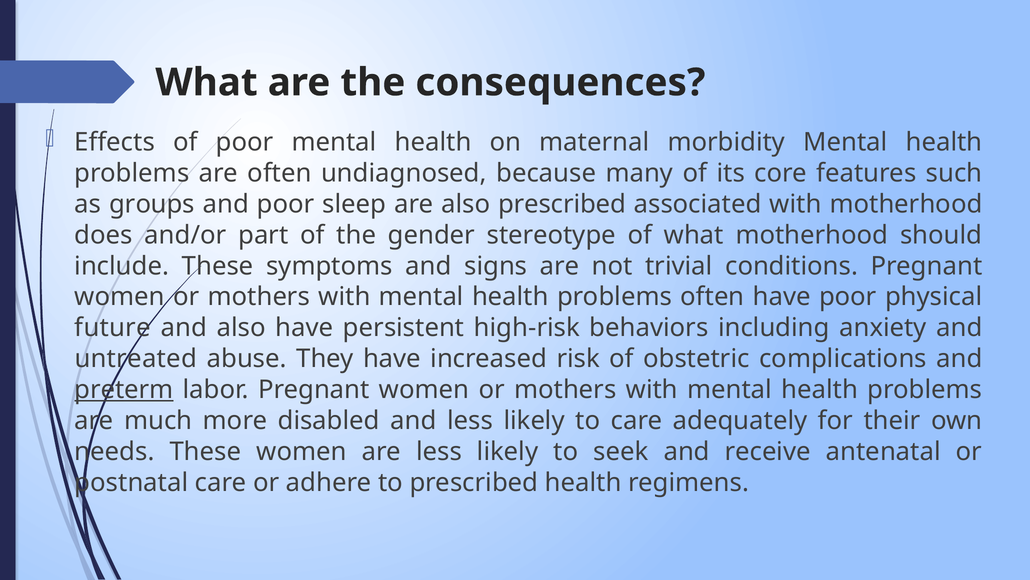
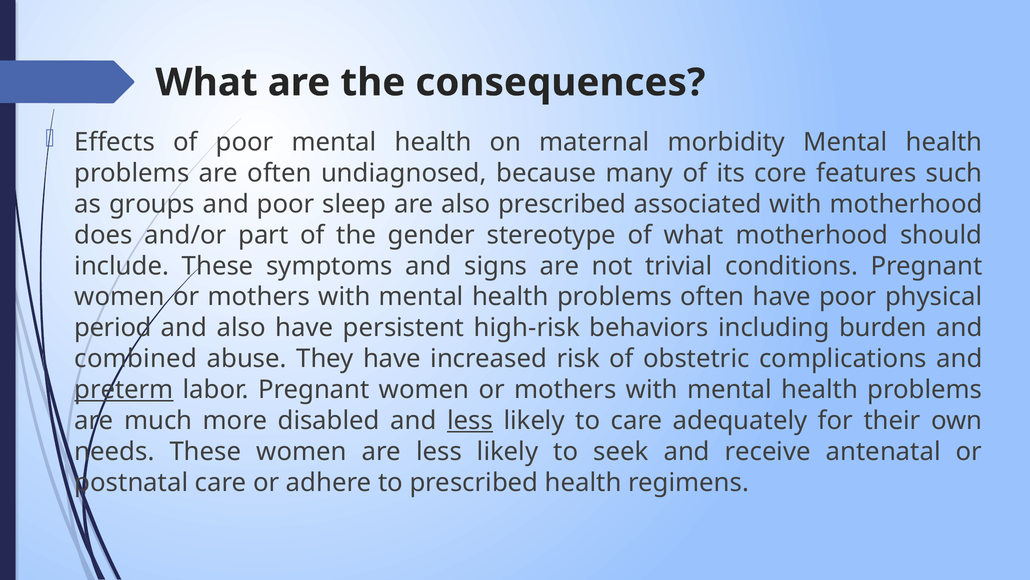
future: future -> period
anxiety: anxiety -> burden
untreated: untreated -> combined
less at (470, 420) underline: none -> present
